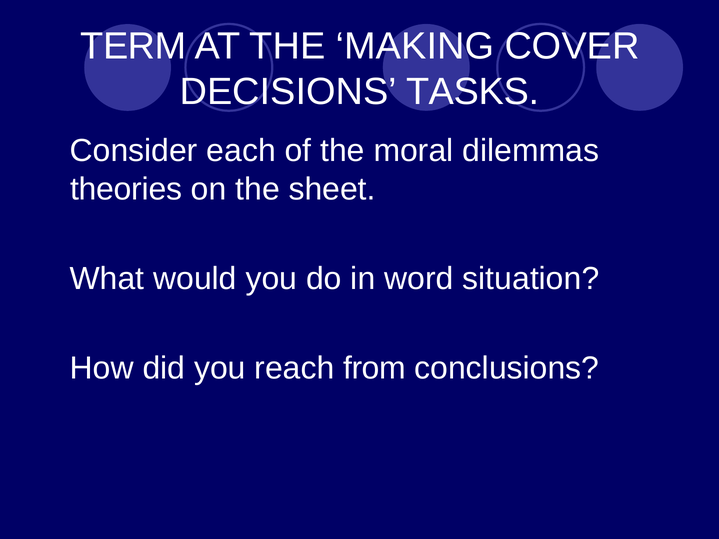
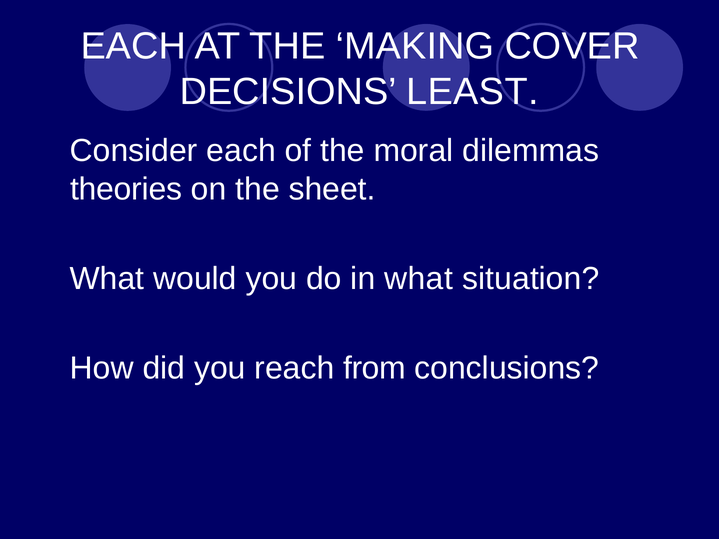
TERM at (133, 46): TERM -> EACH
TASKS: TASKS -> LEAST
in word: word -> what
